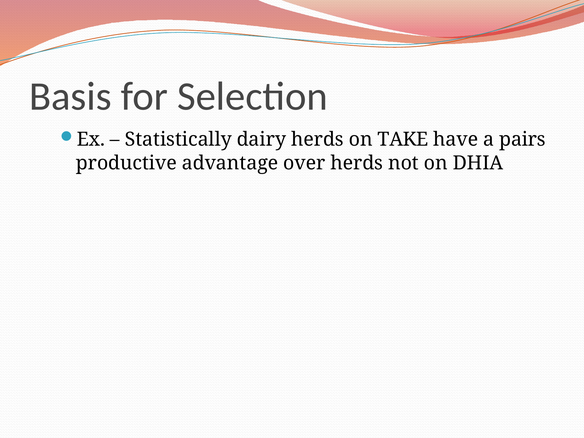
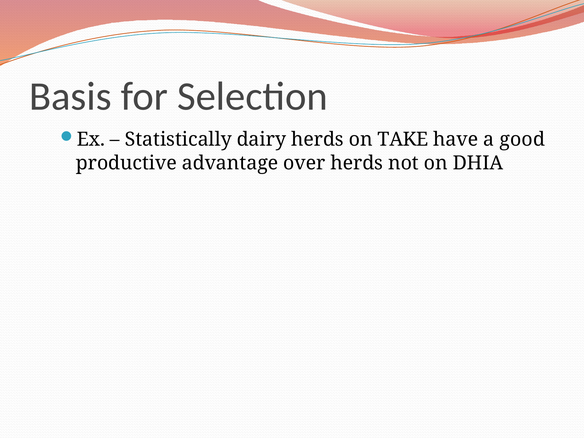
pairs: pairs -> good
